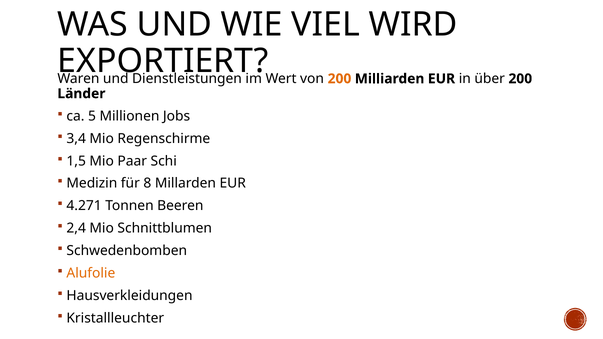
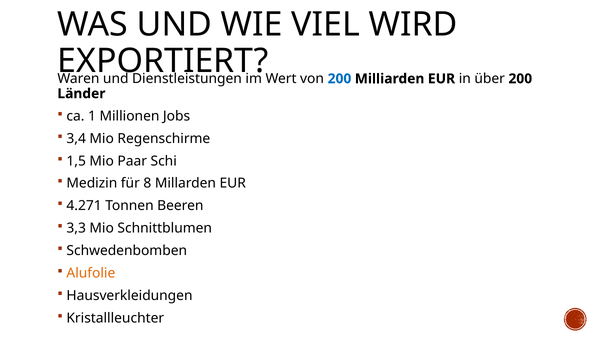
200 at (339, 79) colour: orange -> blue
5: 5 -> 1
2,4: 2,4 -> 3,3
